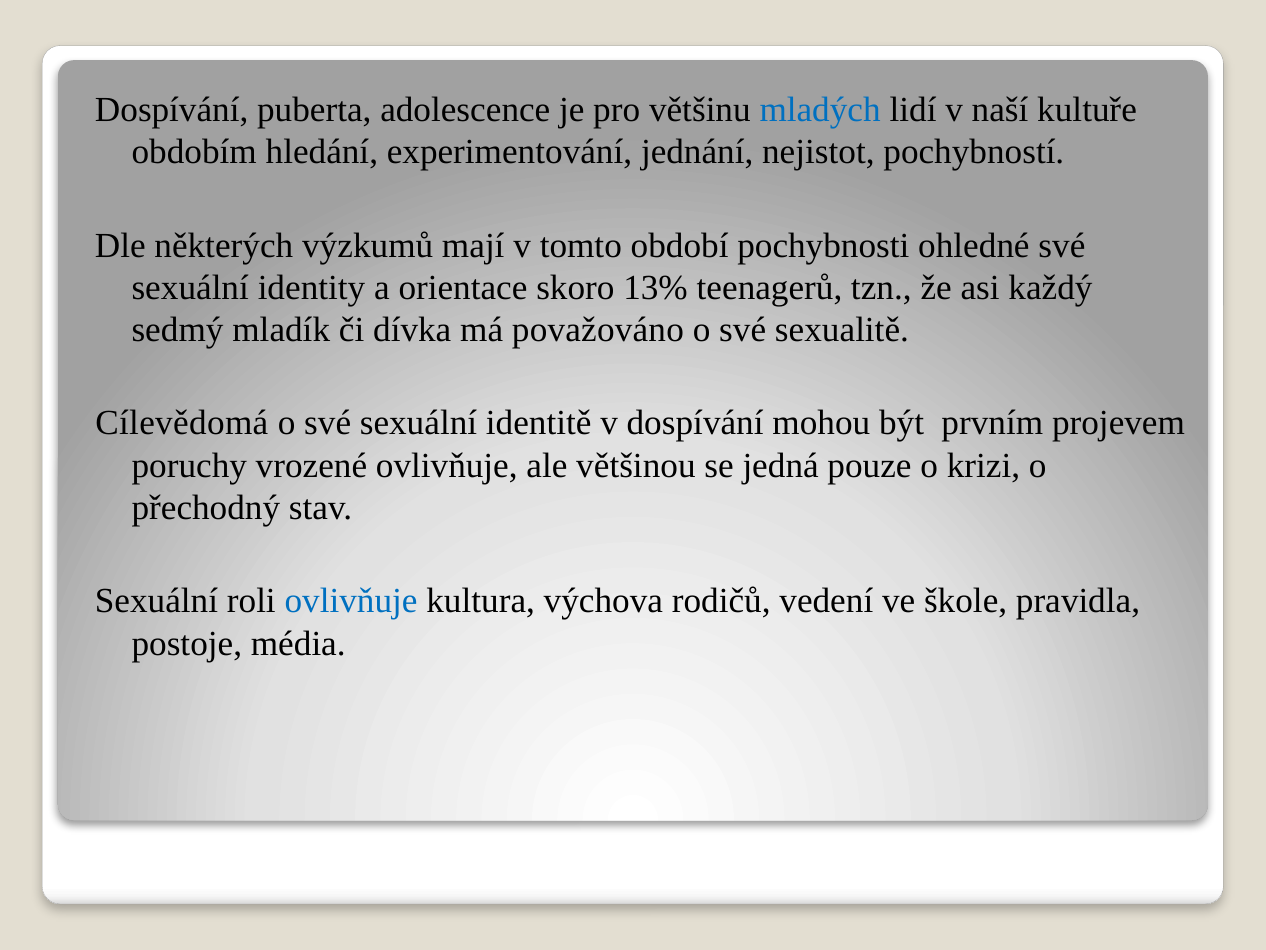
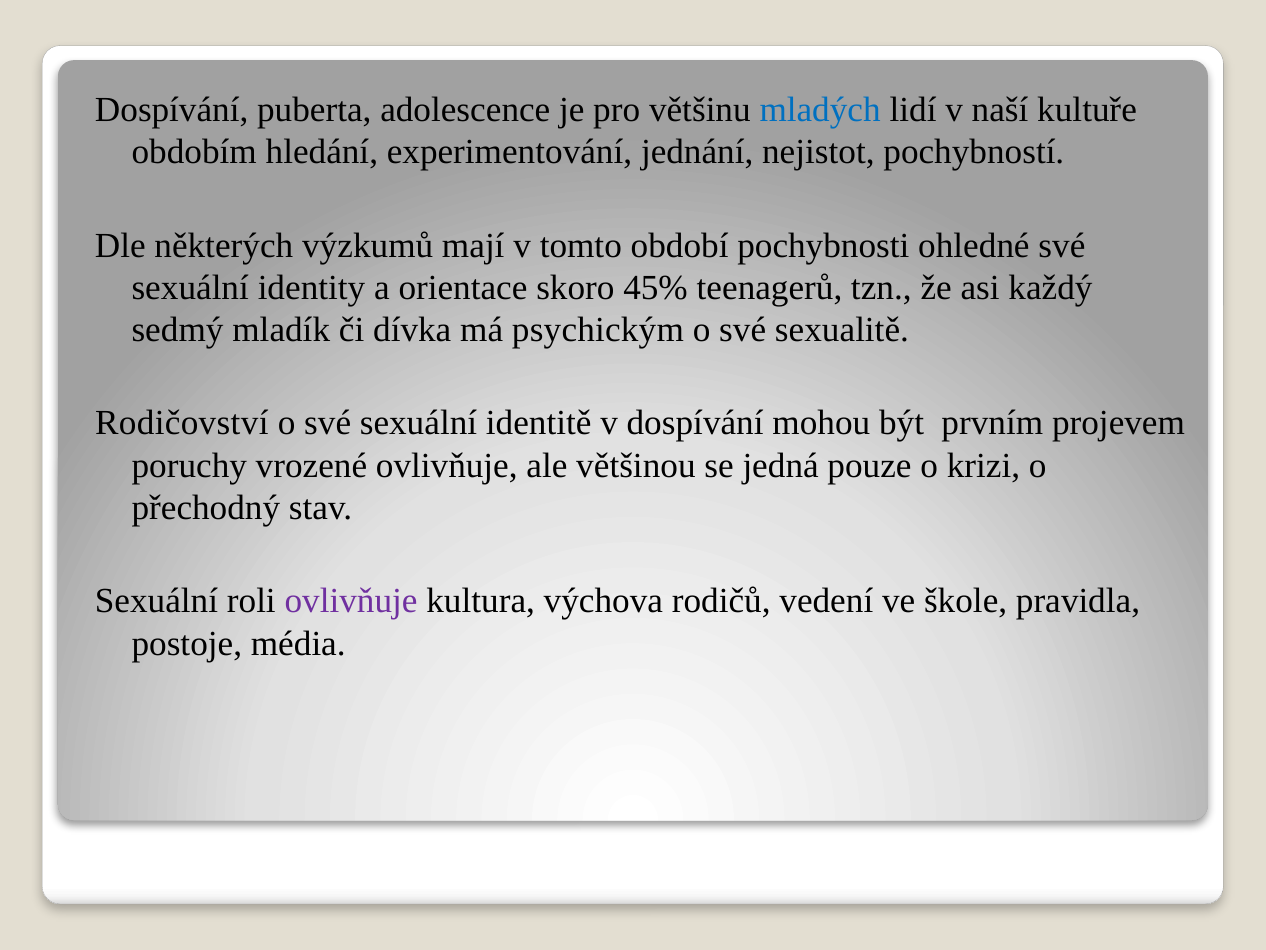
13%: 13% -> 45%
považováno: považováno -> psychickým
Cílevědomá: Cílevědomá -> Rodičovství
ovlivňuje at (351, 601) colour: blue -> purple
